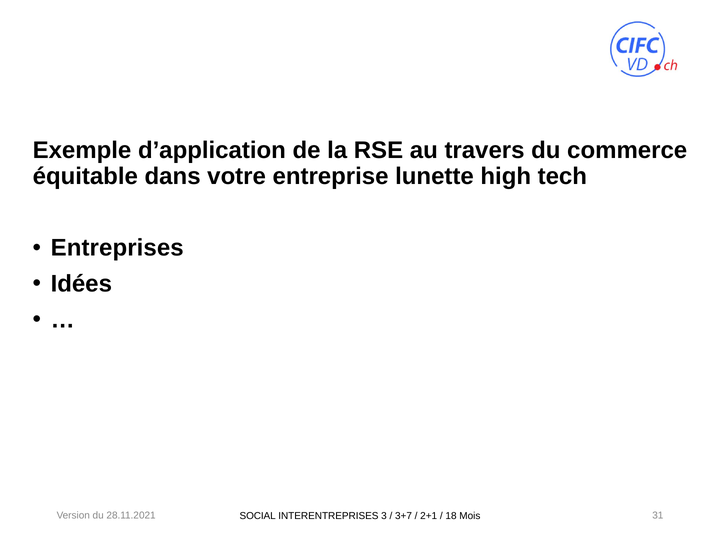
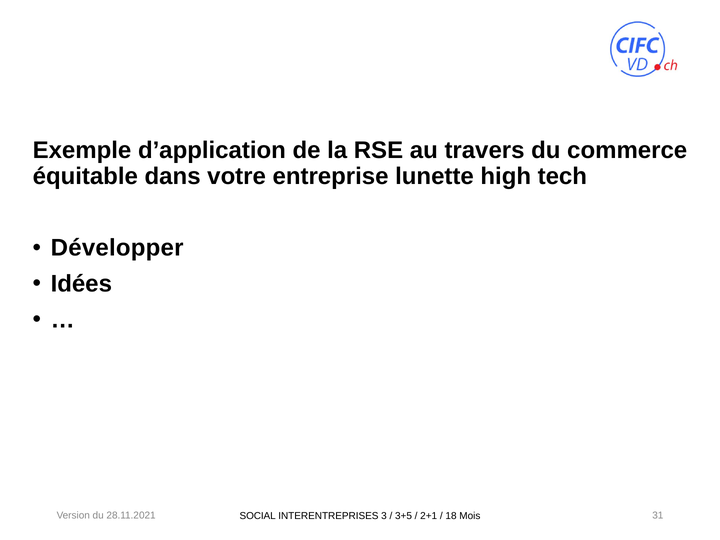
Entreprises: Entreprises -> Développer
3+7: 3+7 -> 3+5
